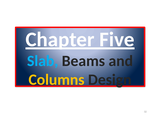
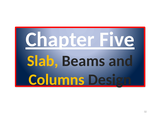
Slab colour: light blue -> yellow
